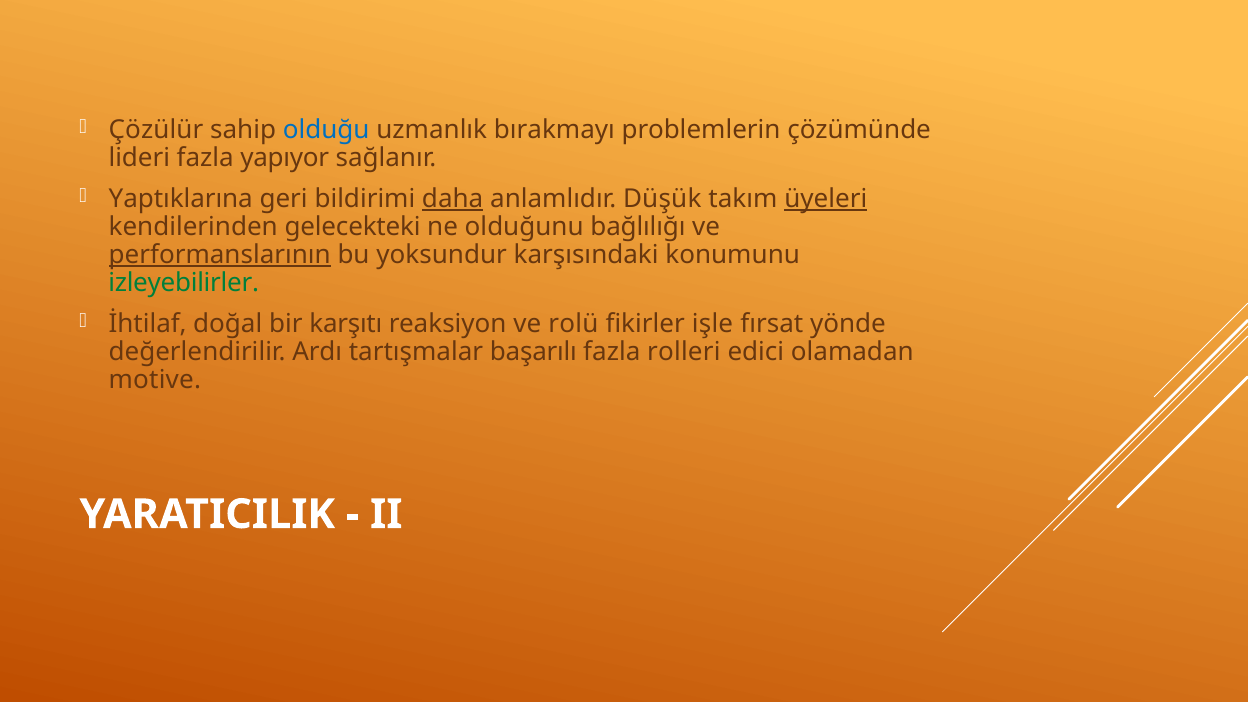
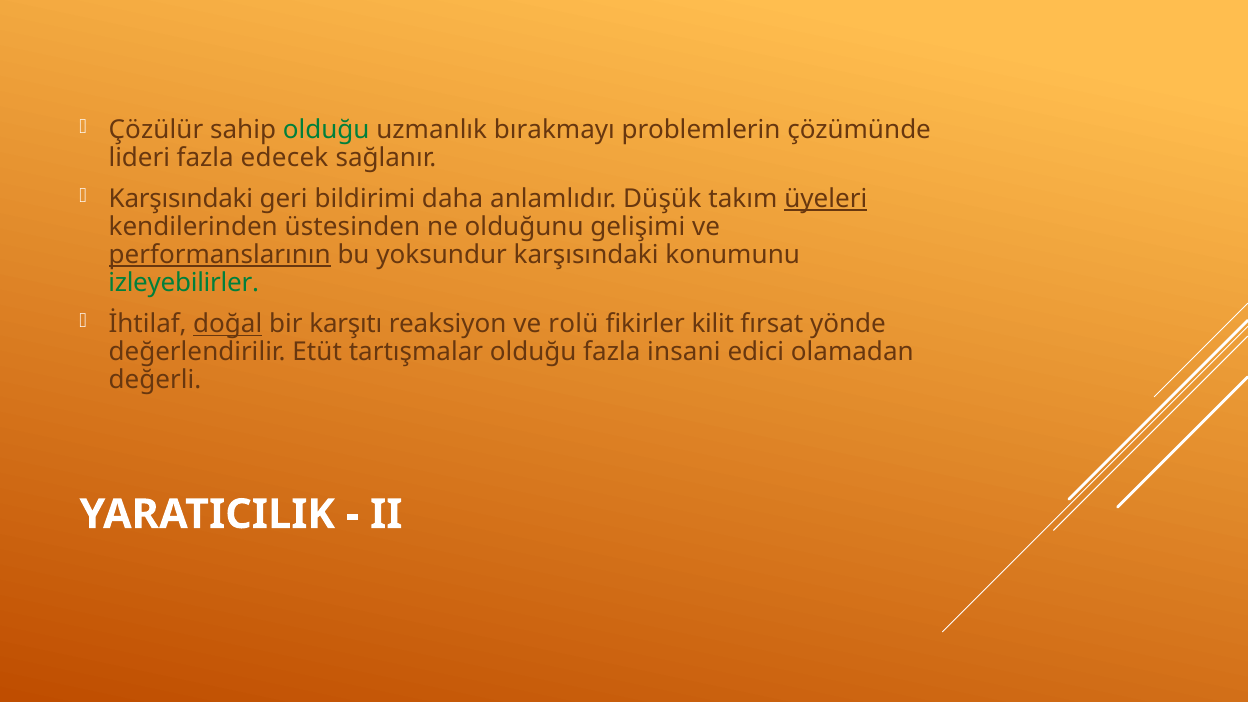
olduğu at (326, 130) colour: blue -> green
yapıyor: yapıyor -> edecek
Yaptıklarına at (181, 199): Yaptıklarına -> Karşısındaki
daha underline: present -> none
gelecekteki: gelecekteki -> üstesinden
bağlılığı: bağlılığı -> gelişimi
doğal underline: none -> present
işle: işle -> kilit
Ardı: Ardı -> Etüt
tartışmalar başarılı: başarılı -> olduğu
rolleri: rolleri -> insani
motive: motive -> değerli
